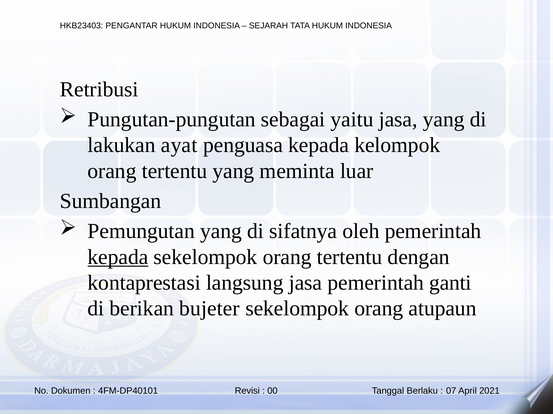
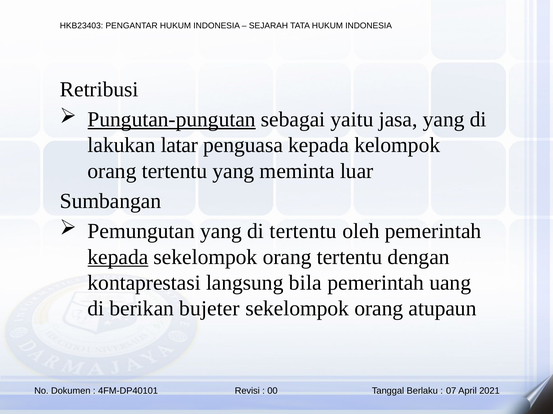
Pungutan-pungutan underline: none -> present
ayat: ayat -> latar
di sifatnya: sifatnya -> tertentu
langsung jasa: jasa -> bila
ganti: ganti -> uang
